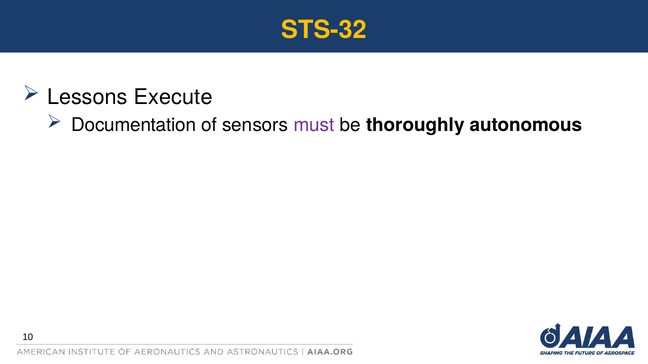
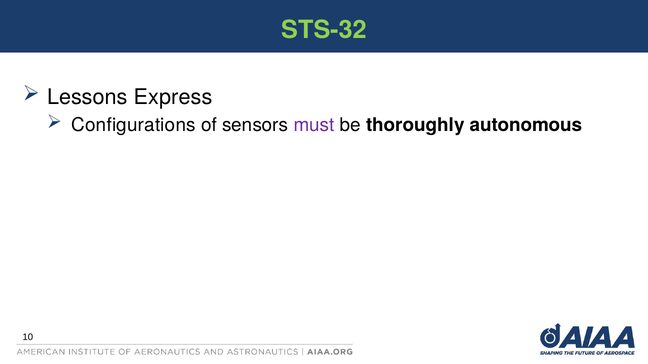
STS-32 colour: yellow -> light green
Execute: Execute -> Express
Documentation: Documentation -> Configurations
